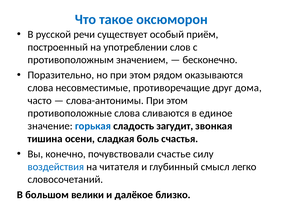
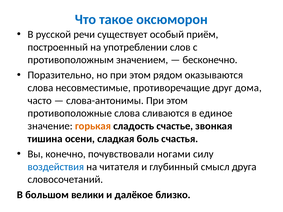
горькая colour: blue -> orange
загудит: загудит -> счастье
счастье: счастье -> ногами
легко: легко -> друга
